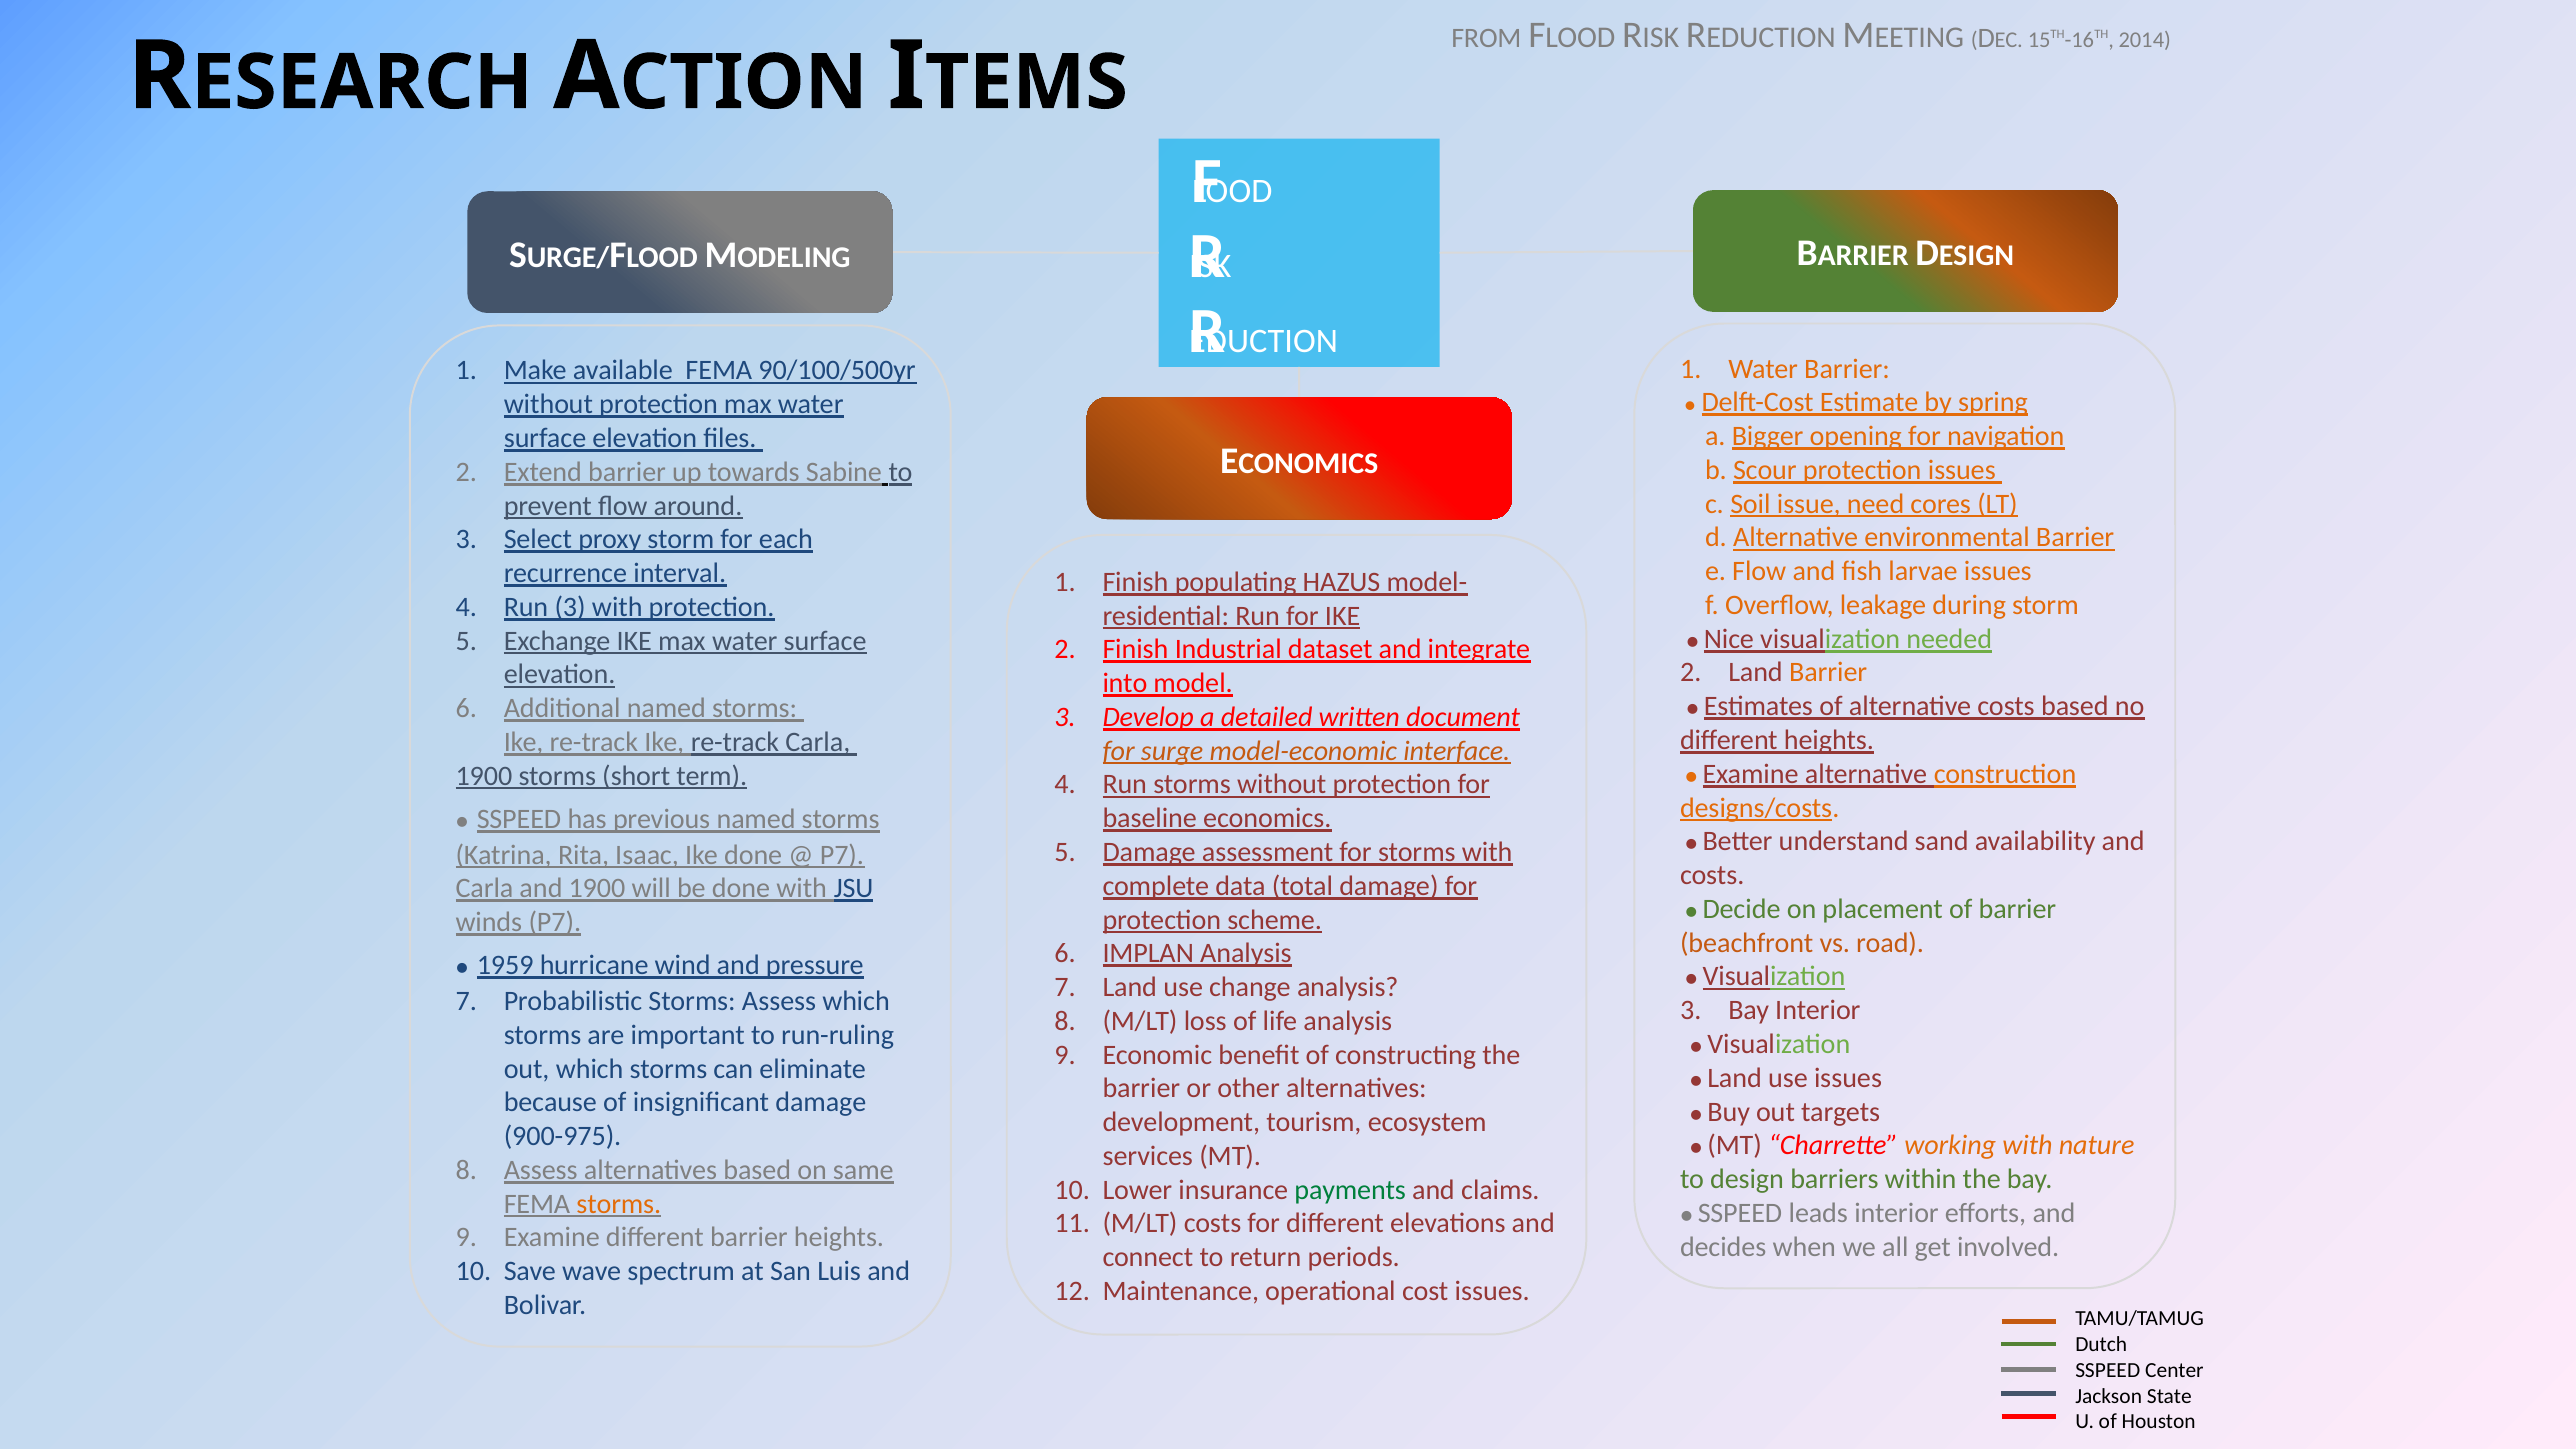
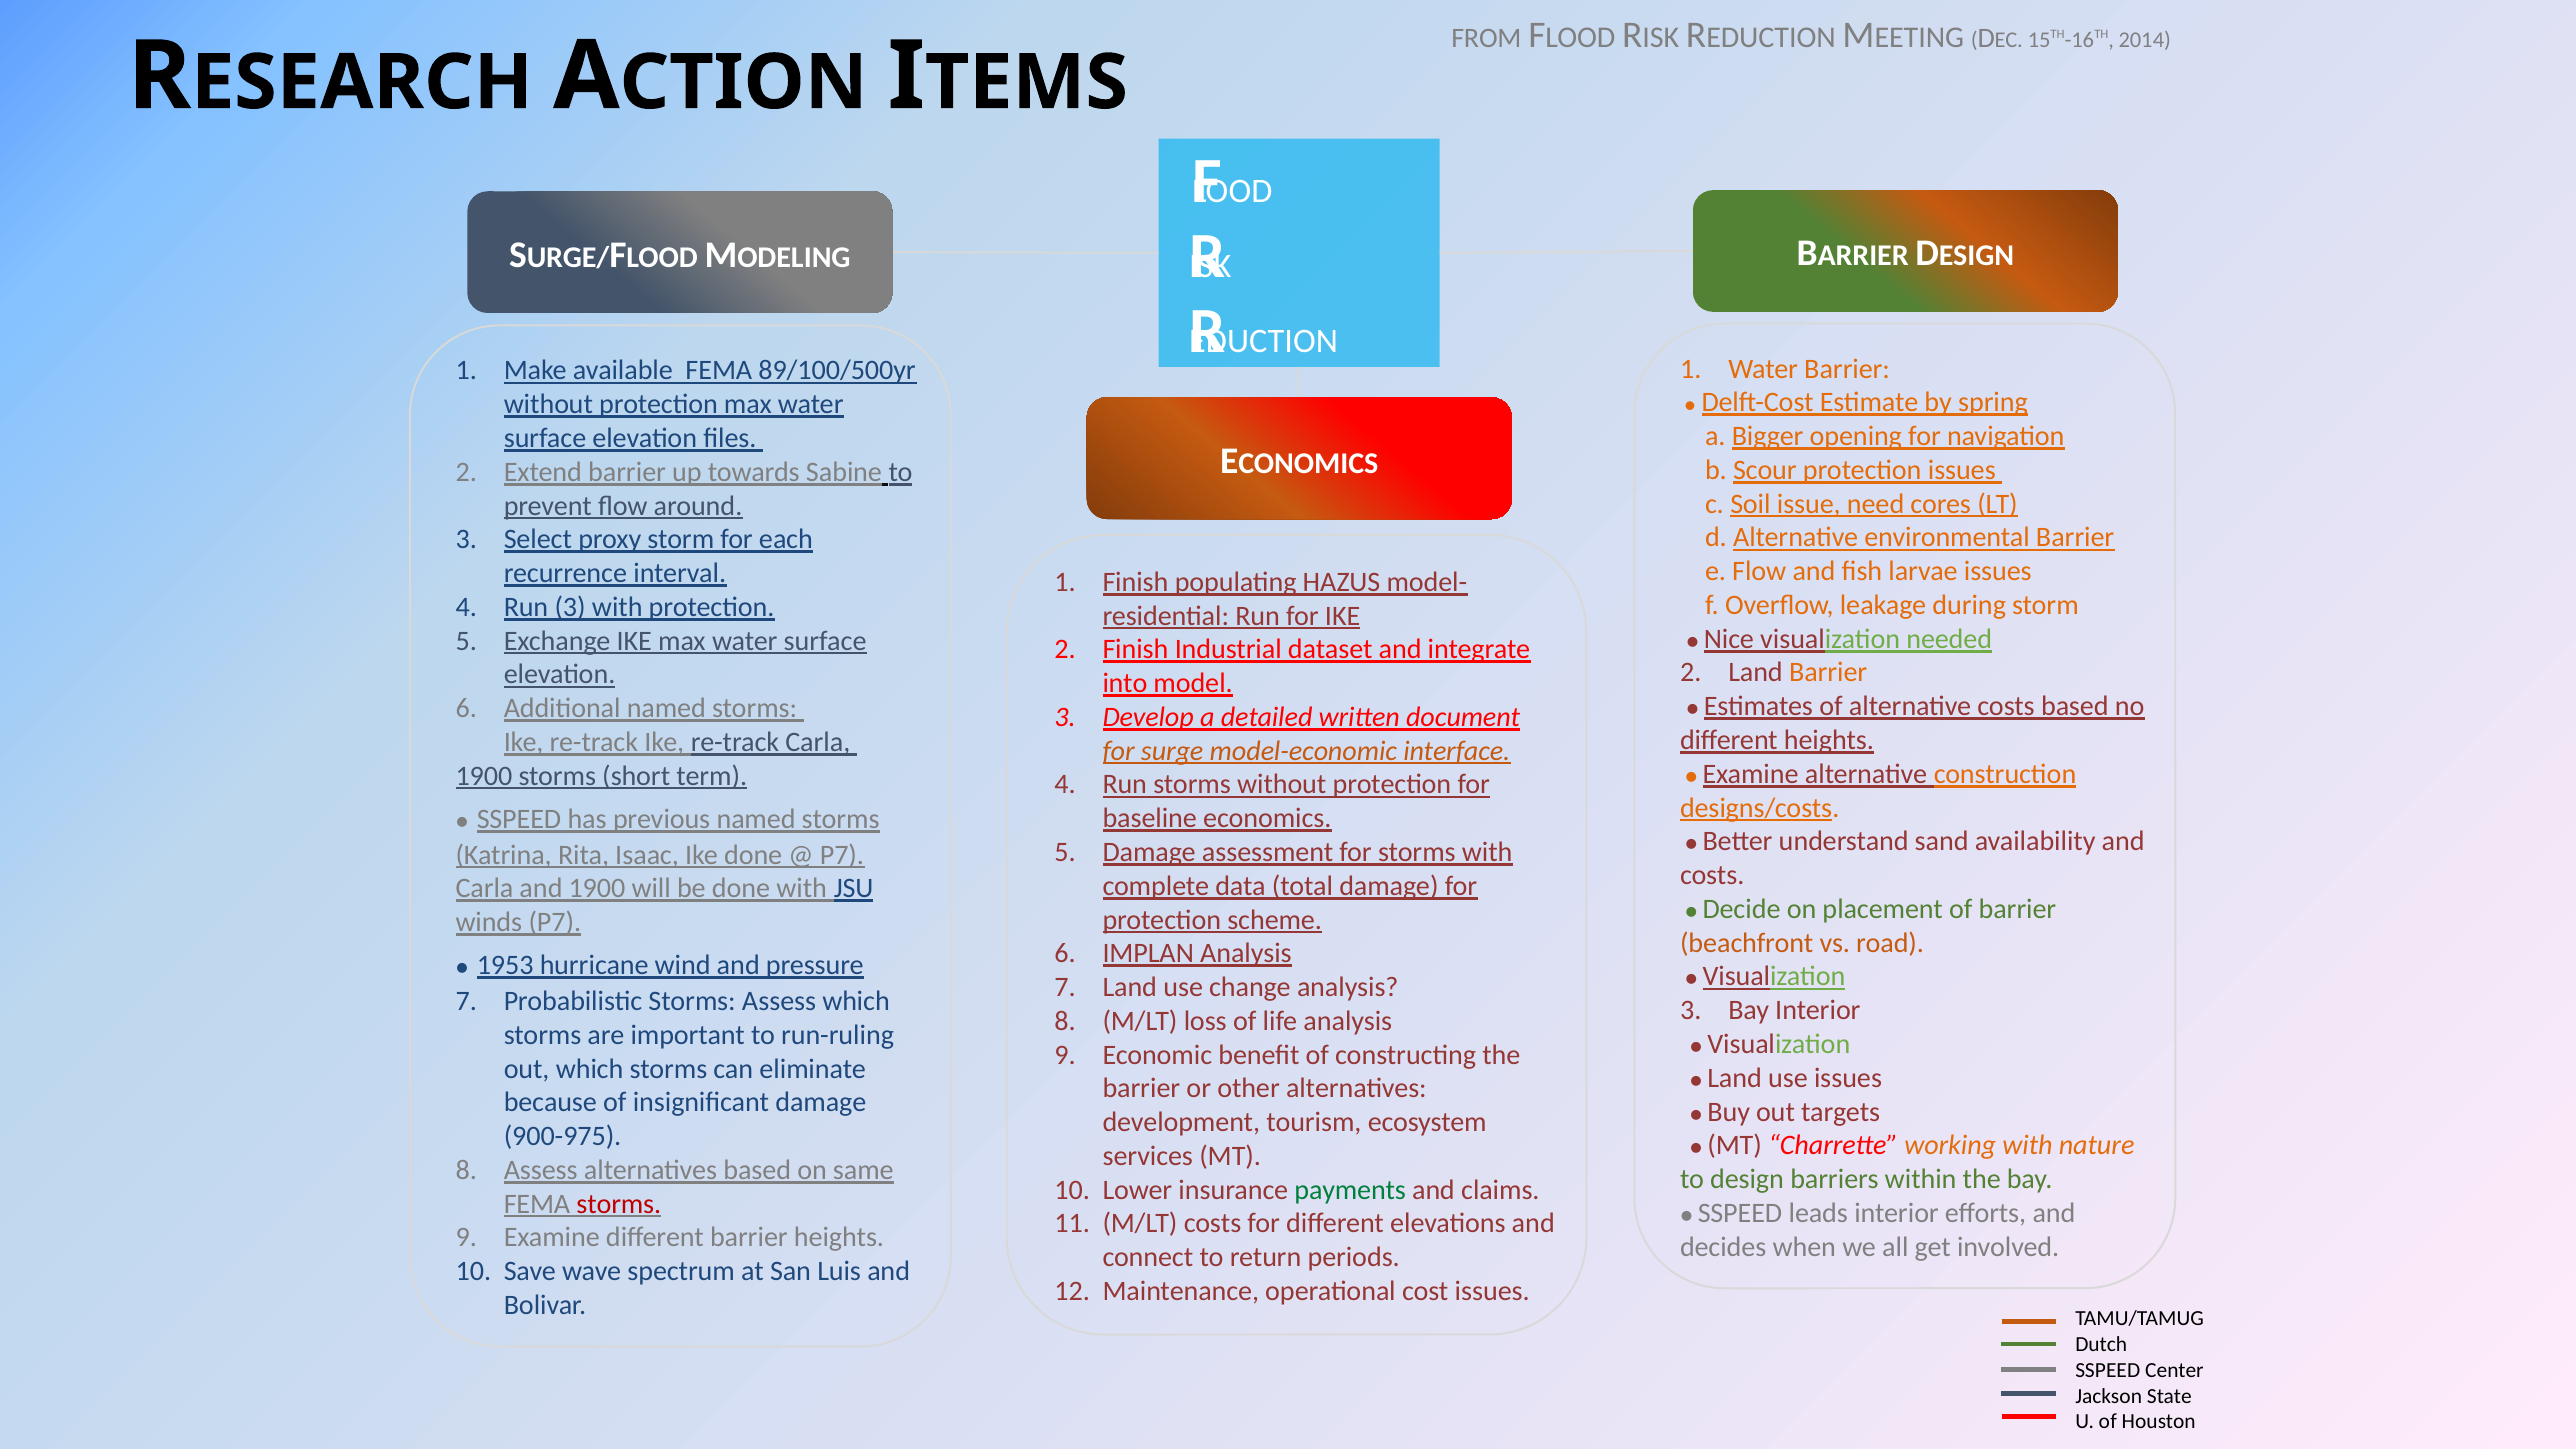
90/100/500yr: 90/100/500yr -> 89/100/500yr
1959: 1959 -> 1953
storms at (619, 1204) colour: orange -> red
